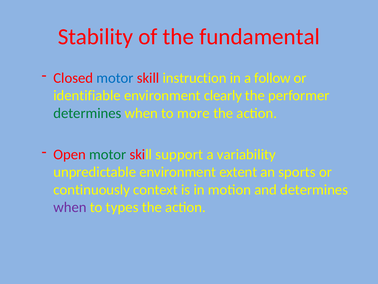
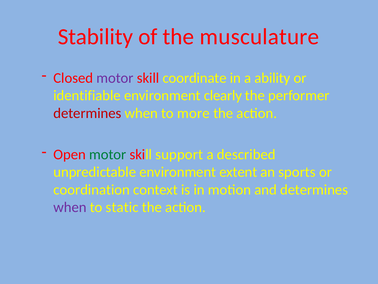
fundamental: fundamental -> musculature
motor at (115, 78) colour: blue -> purple
instruction: instruction -> coordinate
follow: follow -> ability
determines at (87, 113) colour: green -> red
variability: variability -> described
continuously: continuously -> coordination
types: types -> static
